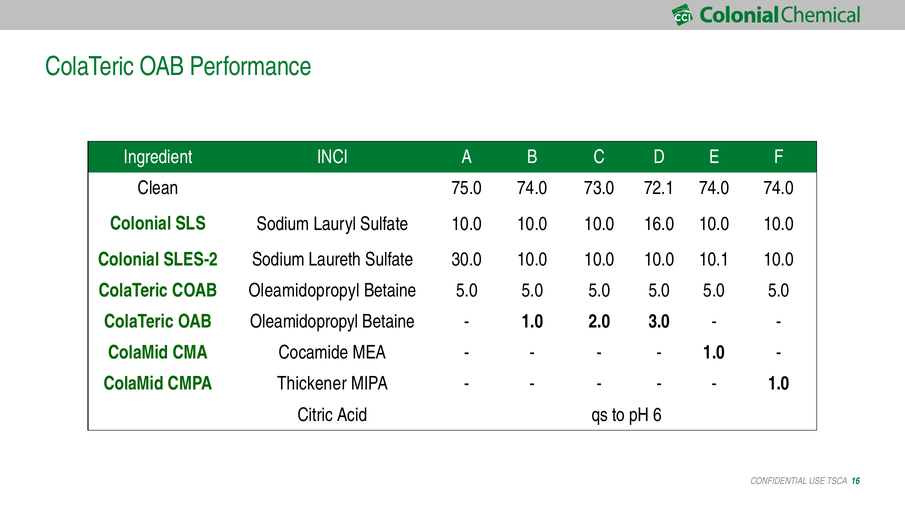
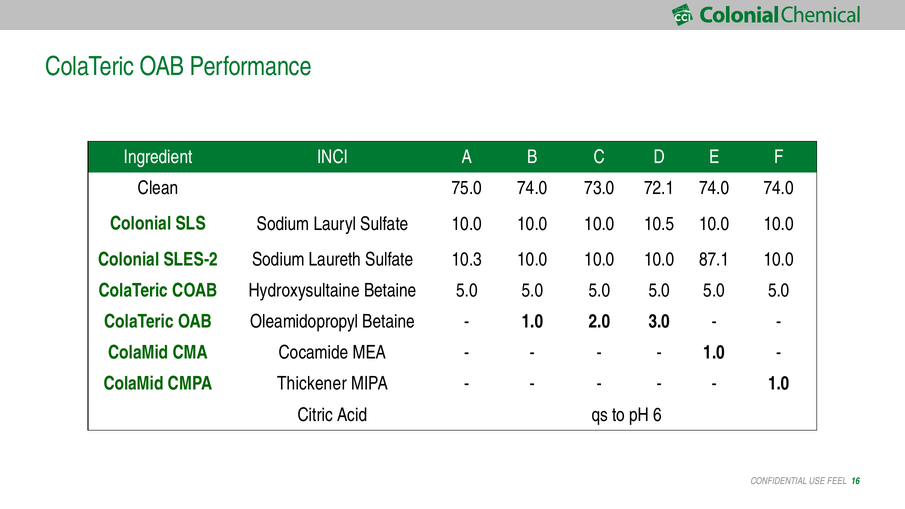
16.0: 16.0 -> 10.5
30.0: 30.0 -> 10.3
10.1: 10.1 -> 87.1
COAB Oleamidopropyl: Oleamidopropyl -> Hydroxysultaine
TSCA: TSCA -> FEEL
